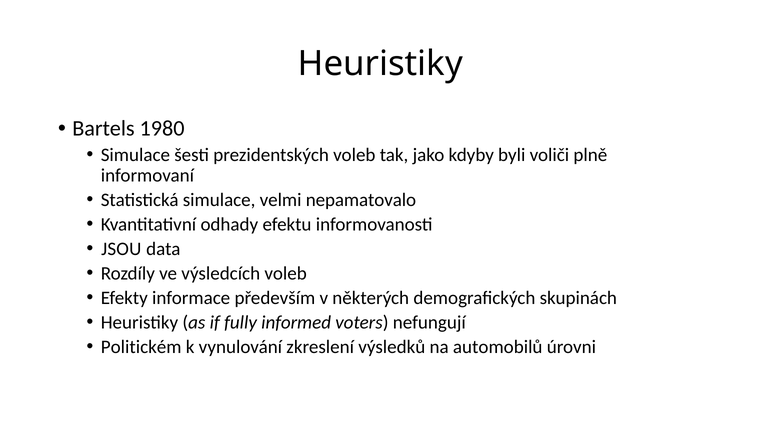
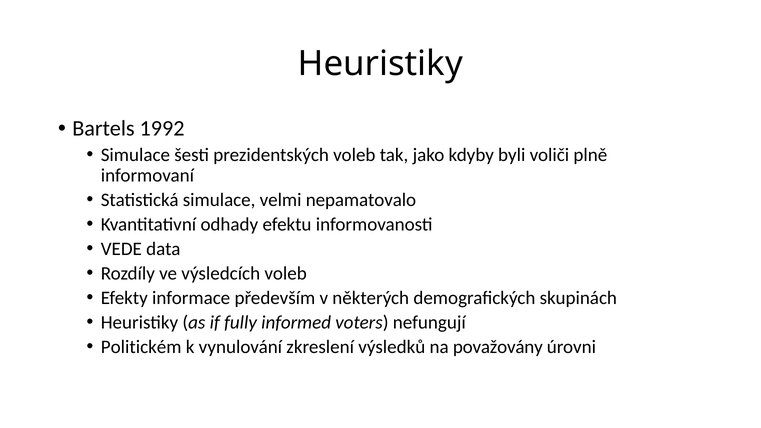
1980: 1980 -> 1992
JSOU: JSOU -> VEDE
automobilů: automobilů -> považovány
